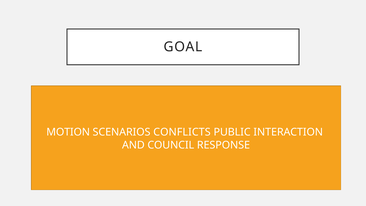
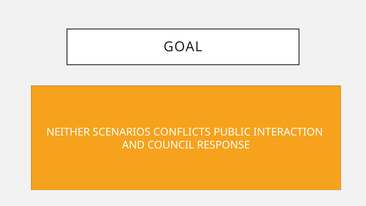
MOTION: MOTION -> NEITHER
